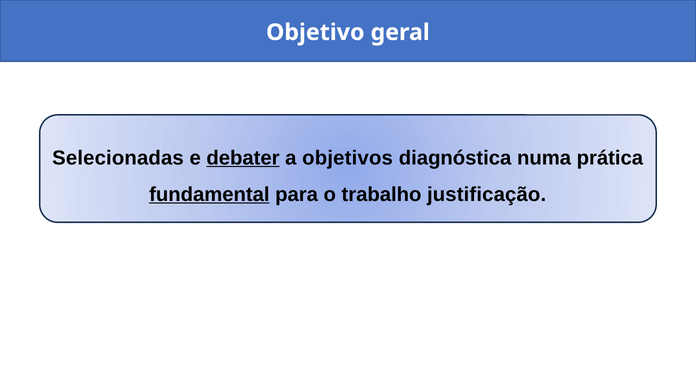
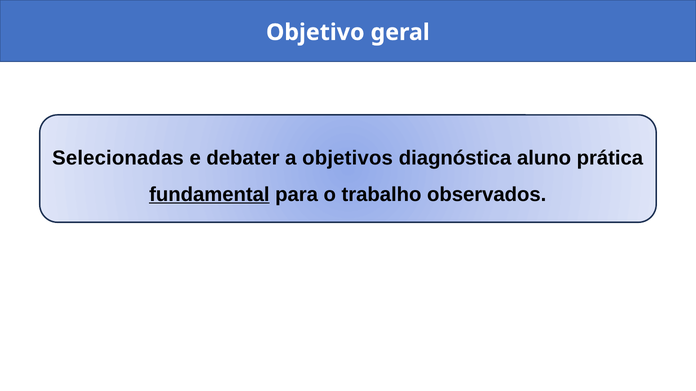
debater underline: present -> none
numa: numa -> aluno
justificação: justificação -> observados
